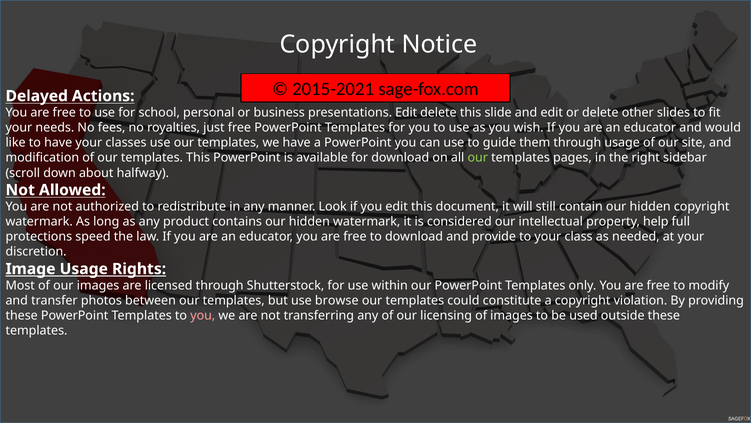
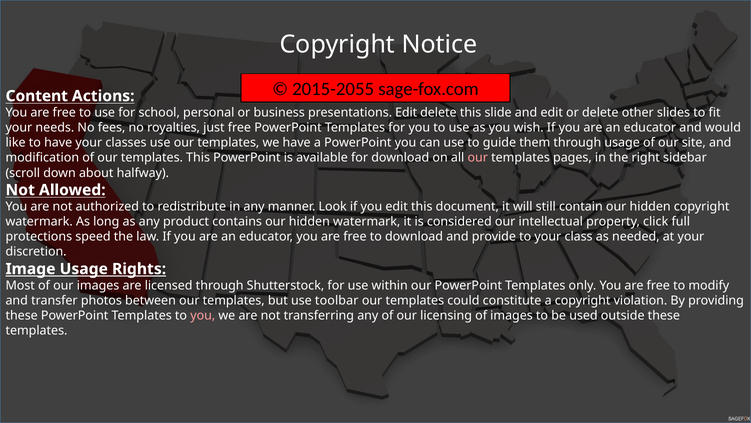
2015-2021: 2015-2021 -> 2015-2055
Delayed: Delayed -> Content
our at (478, 158) colour: light green -> pink
help: help -> click
browse: browse -> toolbar
